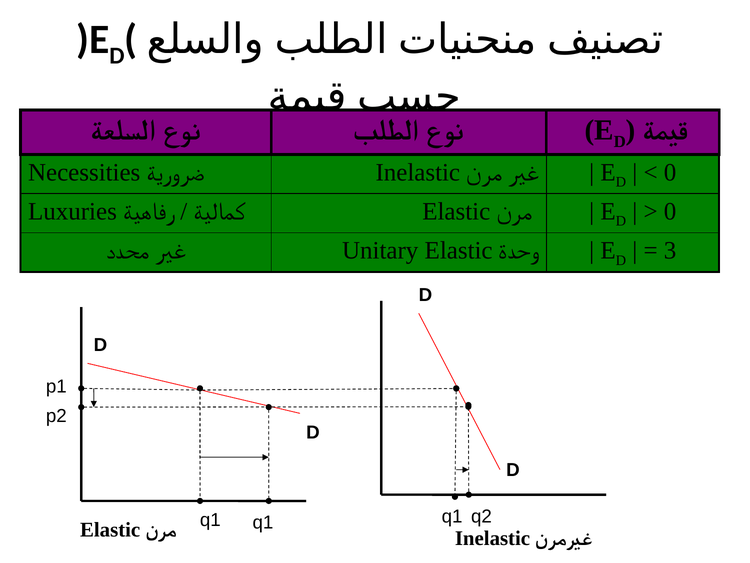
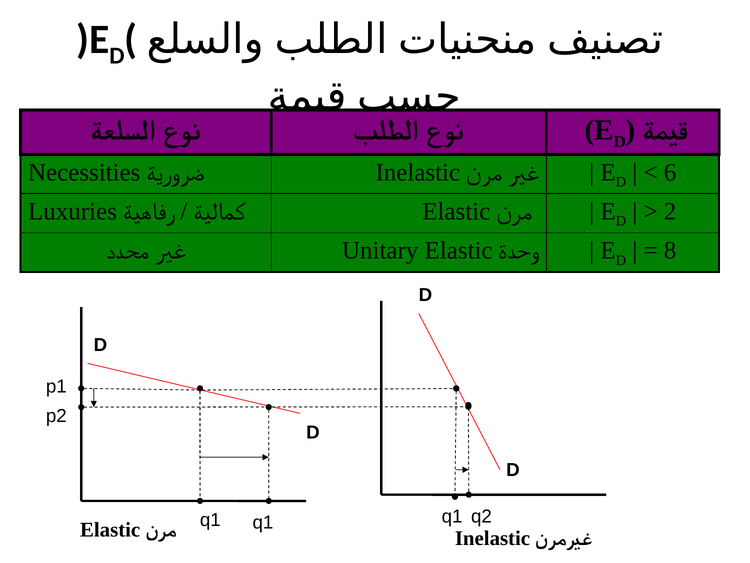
0 at (670, 172): 0 -> 6
0 at (670, 211): 0 -> 2
3: 3 -> 8
